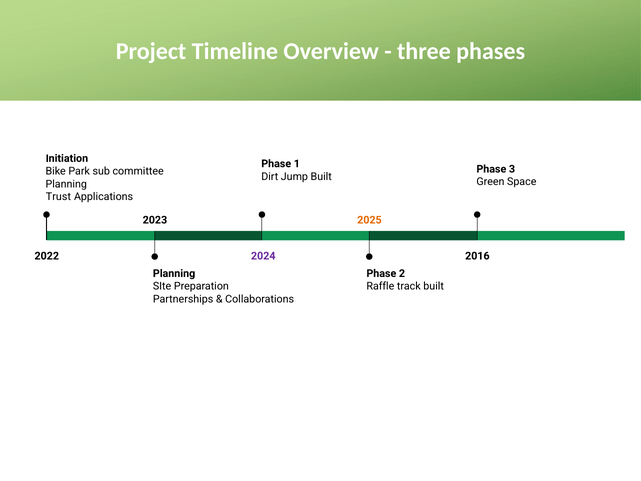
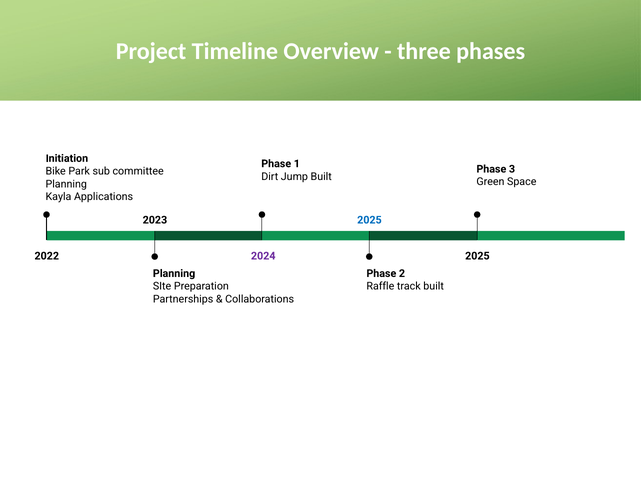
Trust: Trust -> Kayla
2025 at (369, 220) colour: orange -> blue
2016 at (477, 256): 2016 -> 2025
